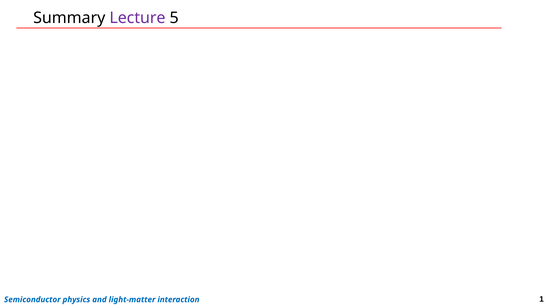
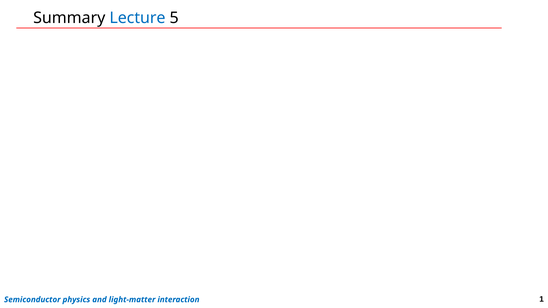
Lecture colour: purple -> blue
